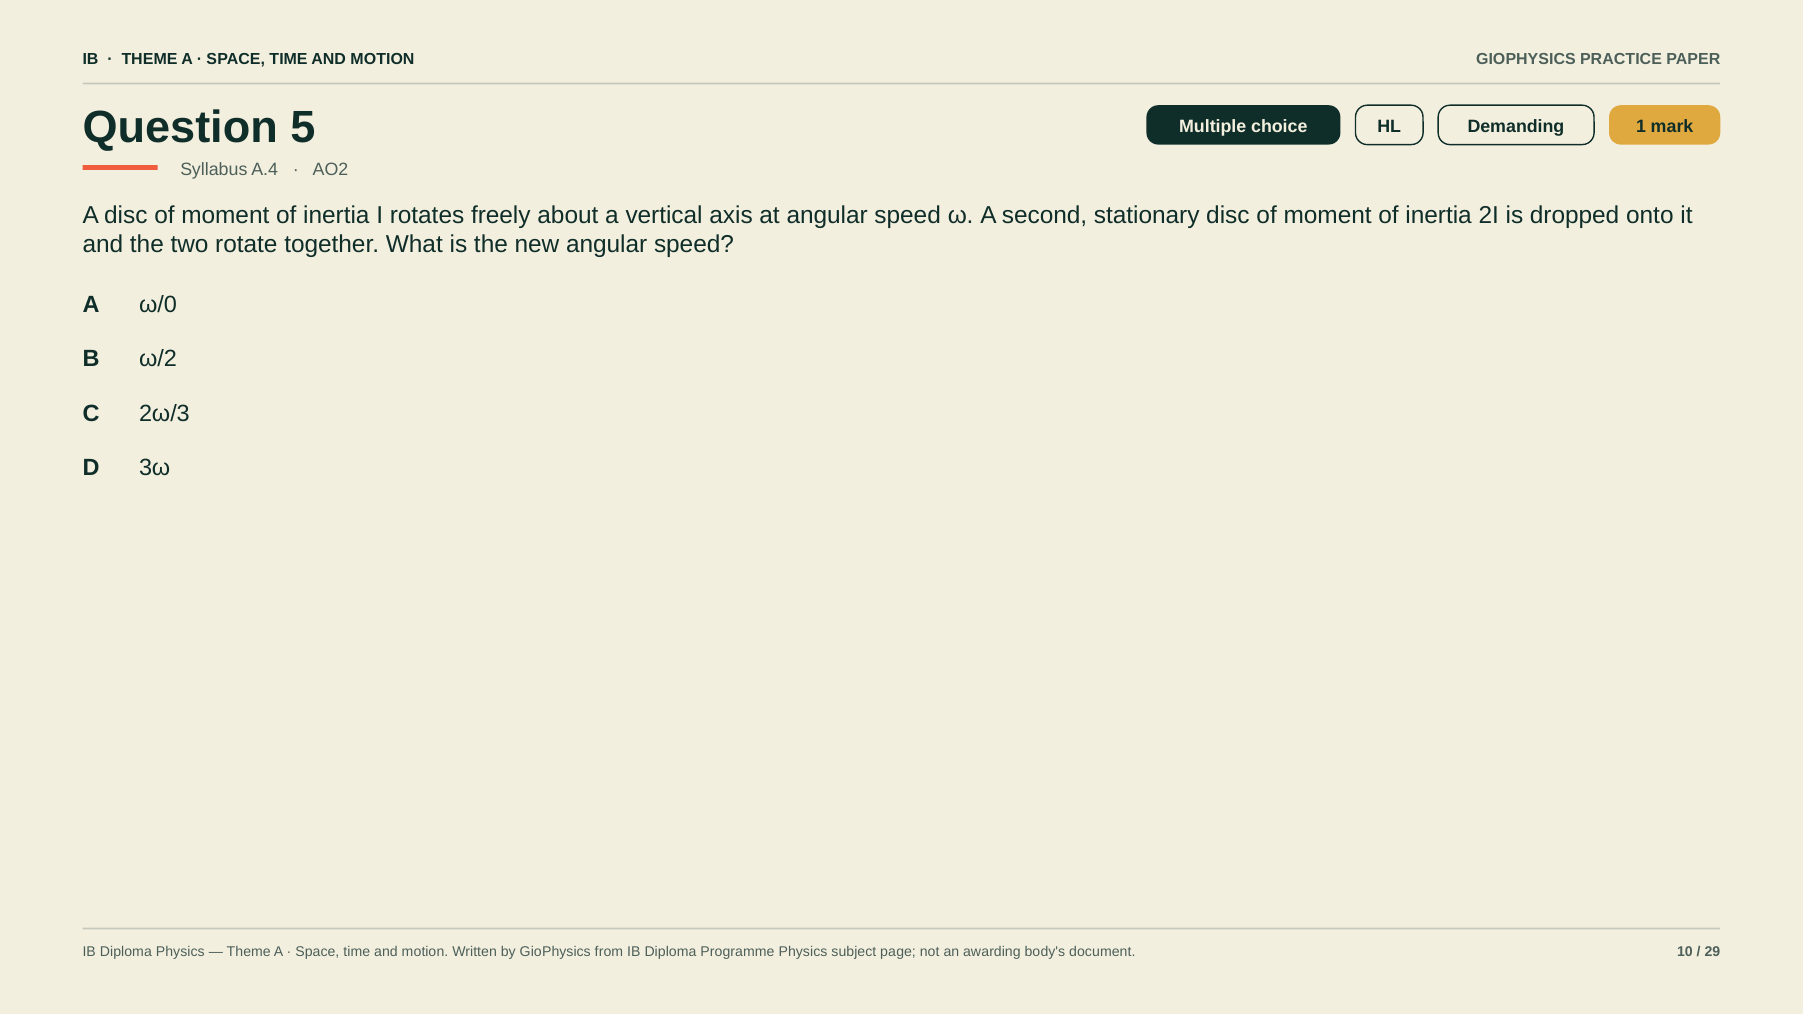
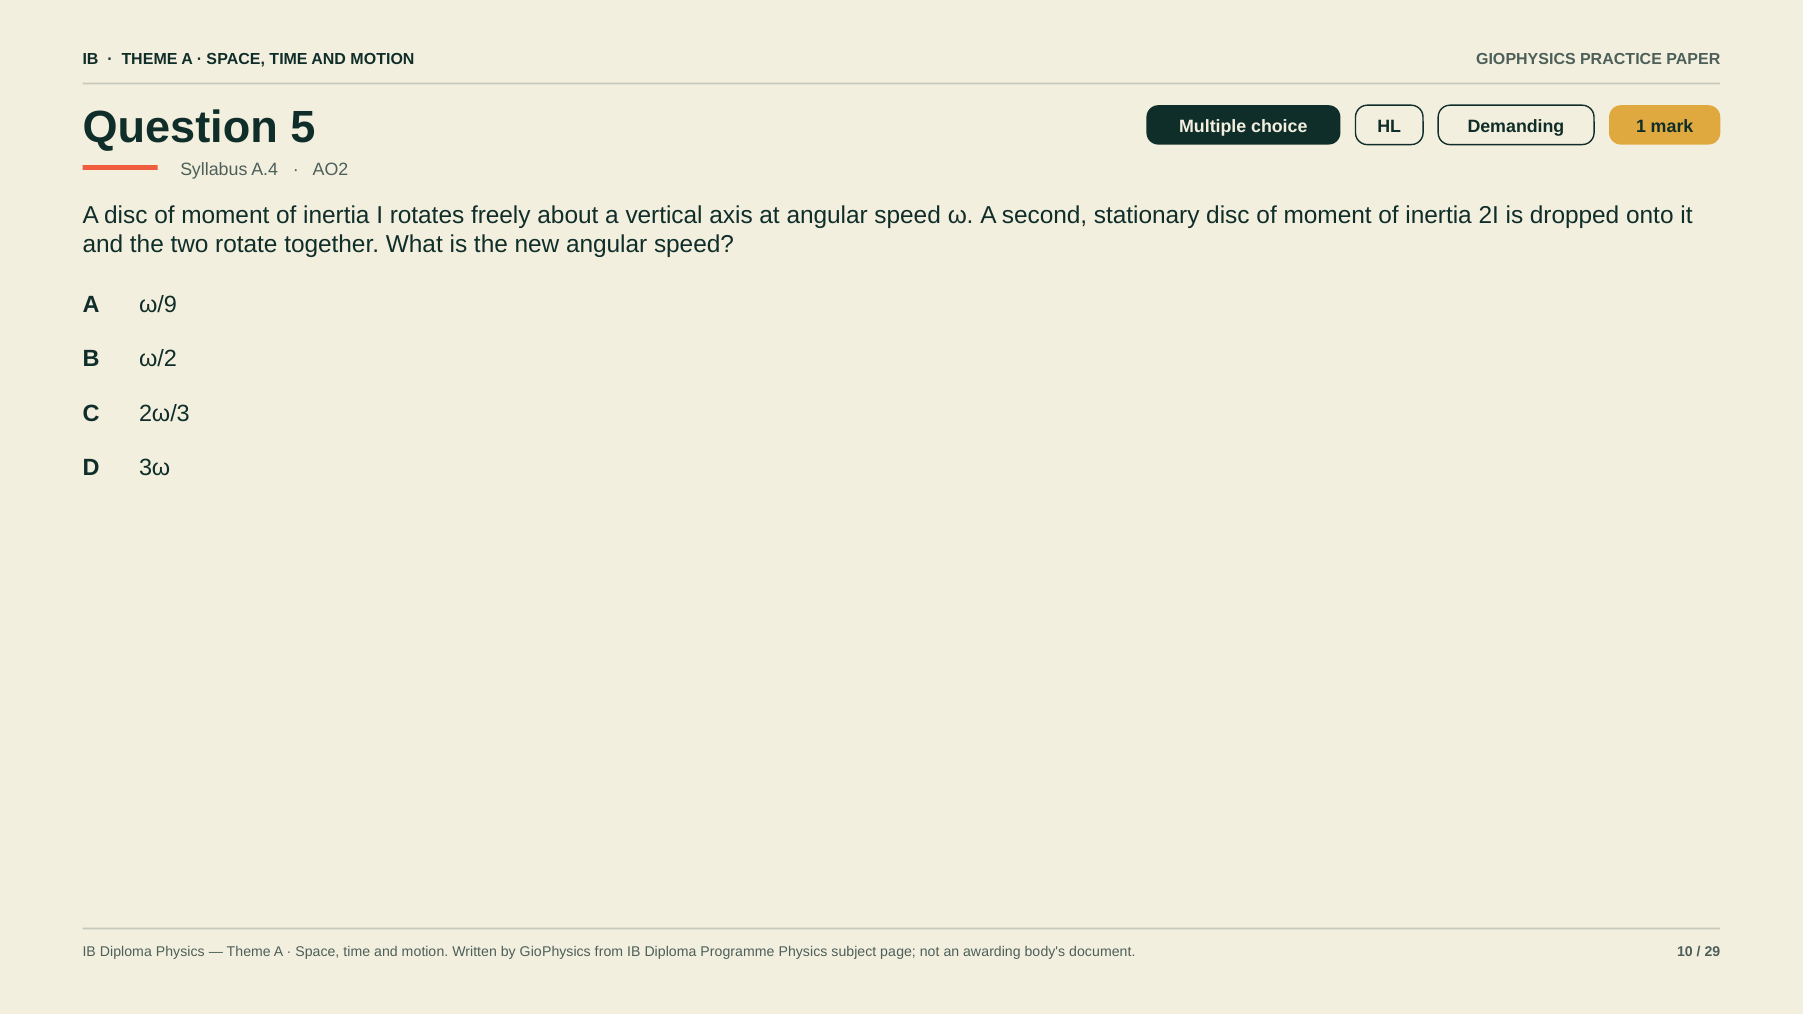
ω/0: ω/0 -> ω/9
